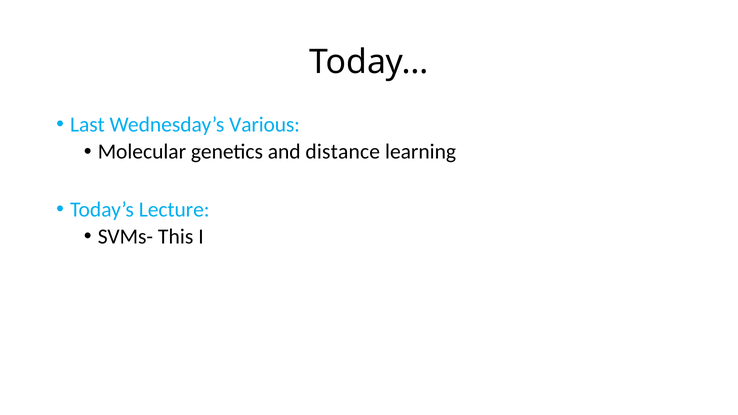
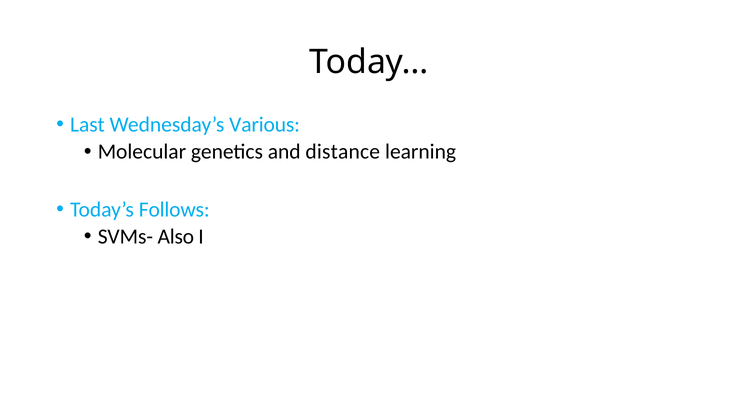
Lecture: Lecture -> Follows
This: This -> Also
